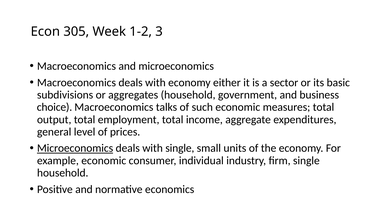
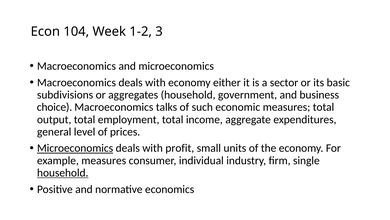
305: 305 -> 104
with single: single -> profit
example economic: economic -> measures
household at (63, 172) underline: none -> present
